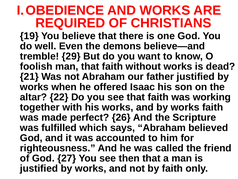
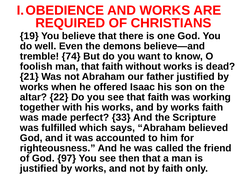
29: 29 -> 74
26: 26 -> 33
27: 27 -> 97
